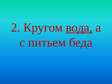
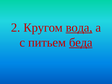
беда underline: none -> present
